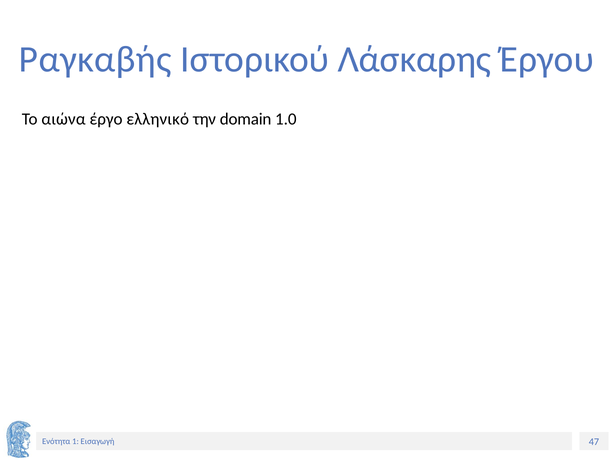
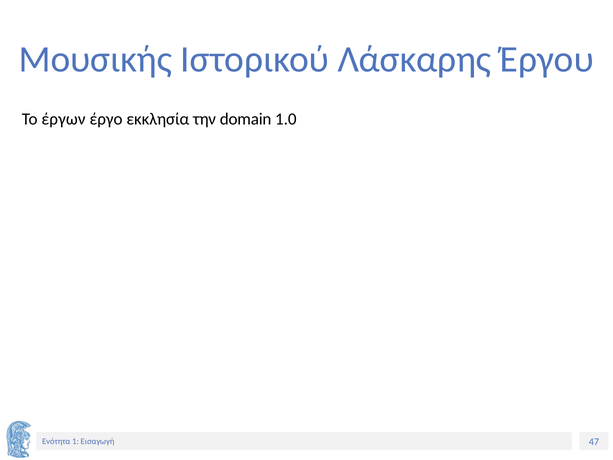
Ραγκαβής: Ραγκαβής -> Μουσικής
αιώνα: αιώνα -> έργων
ελληνικό: ελληνικό -> εκκλησία
